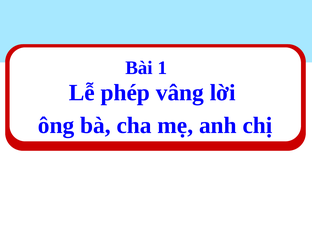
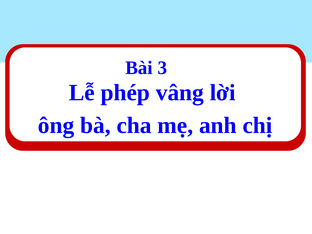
1: 1 -> 3
